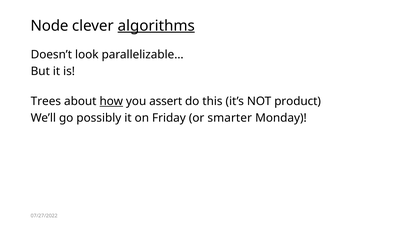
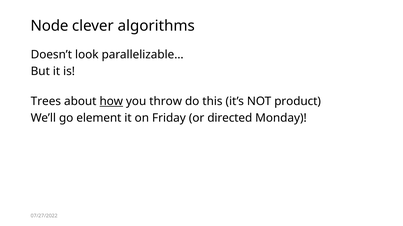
algorithms underline: present -> none
assert: assert -> throw
possibly: possibly -> element
smarter: smarter -> directed
